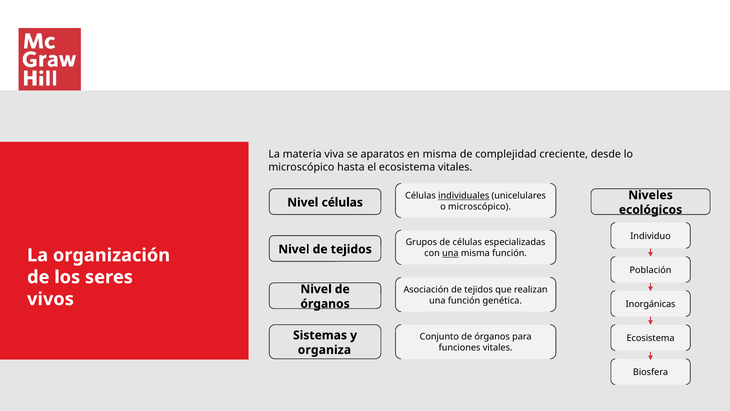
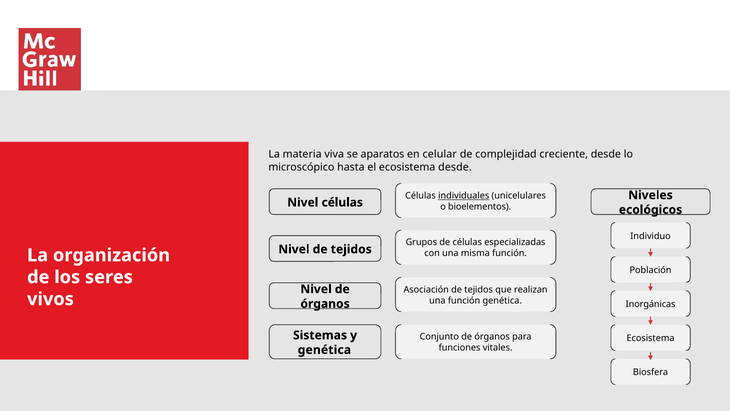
en misma: misma -> celular
ecosistema vitales: vitales -> desde
o microscópico: microscópico -> bioelementos
una at (450, 253) underline: present -> none
organiza at (324, 350): organiza -> genética
